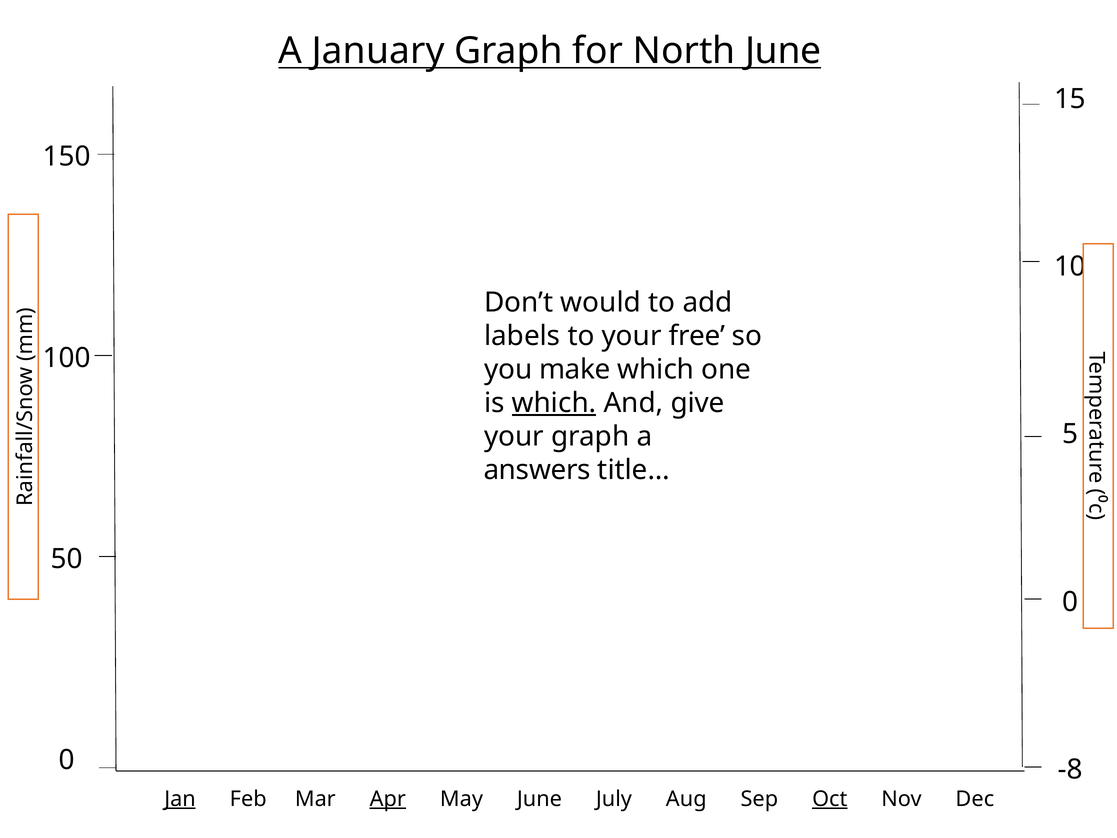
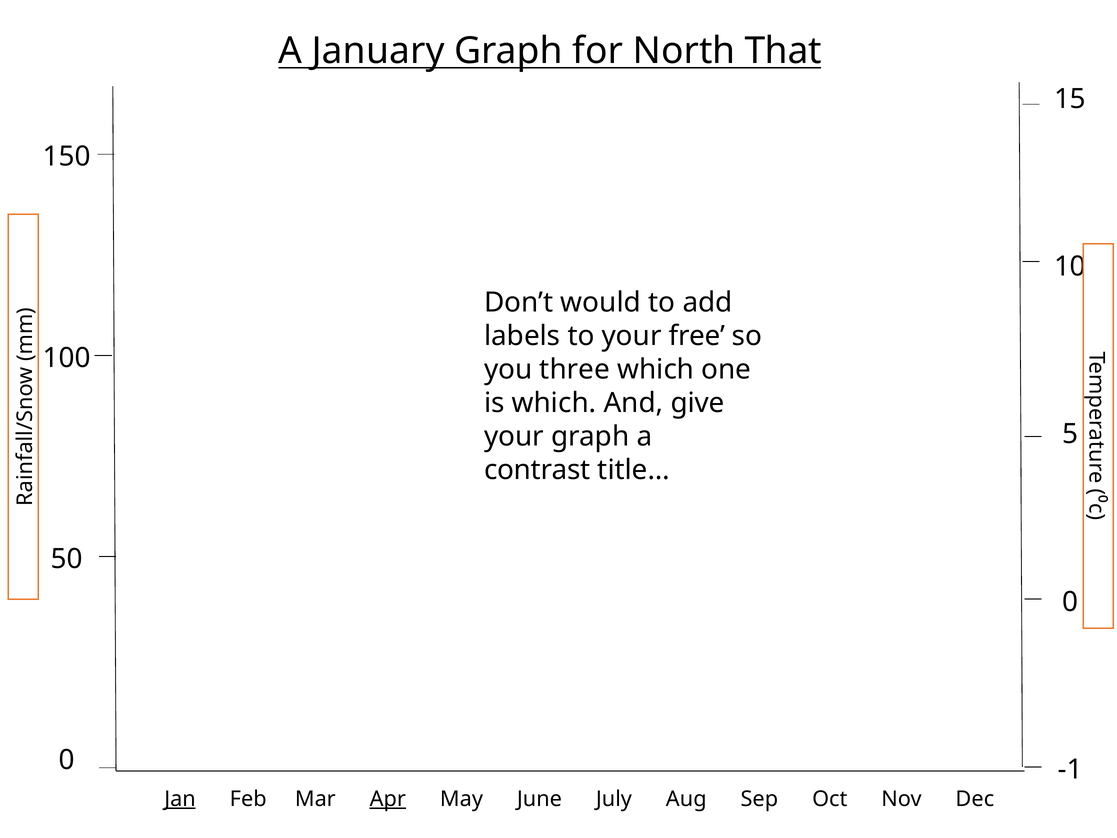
North June: June -> That
make: make -> three
which at (554, 403) underline: present -> none
answers: answers -> contrast
-8: -8 -> -1
Oct underline: present -> none
